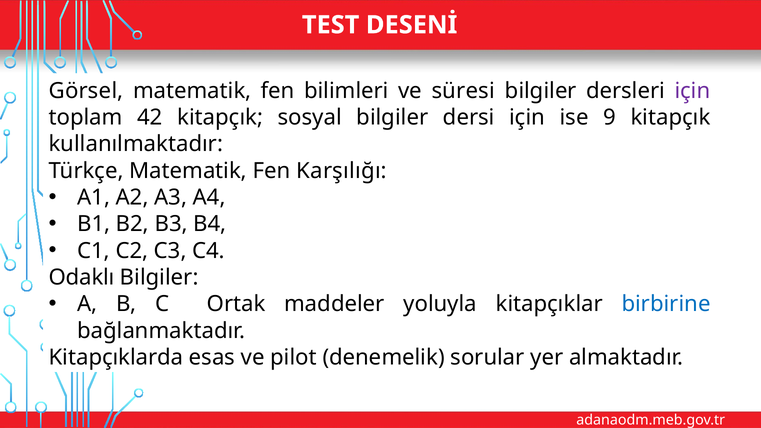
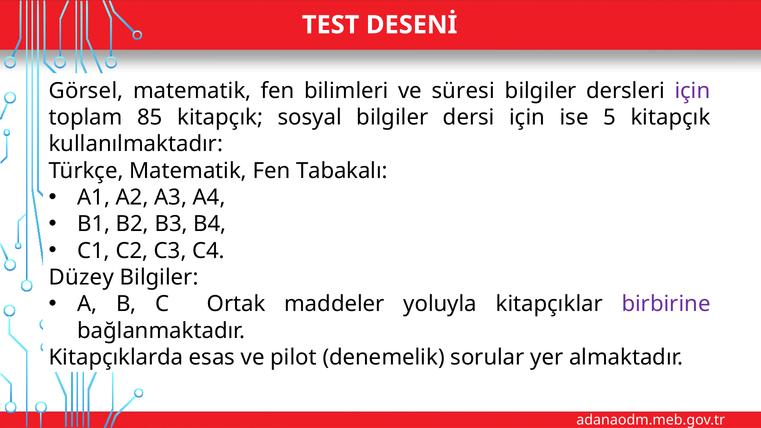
42: 42 -> 85
9: 9 -> 5
Karşılığı: Karşılığı -> Tabakalı
Odaklı: Odaklı -> Düzey
birbirine colour: blue -> purple
